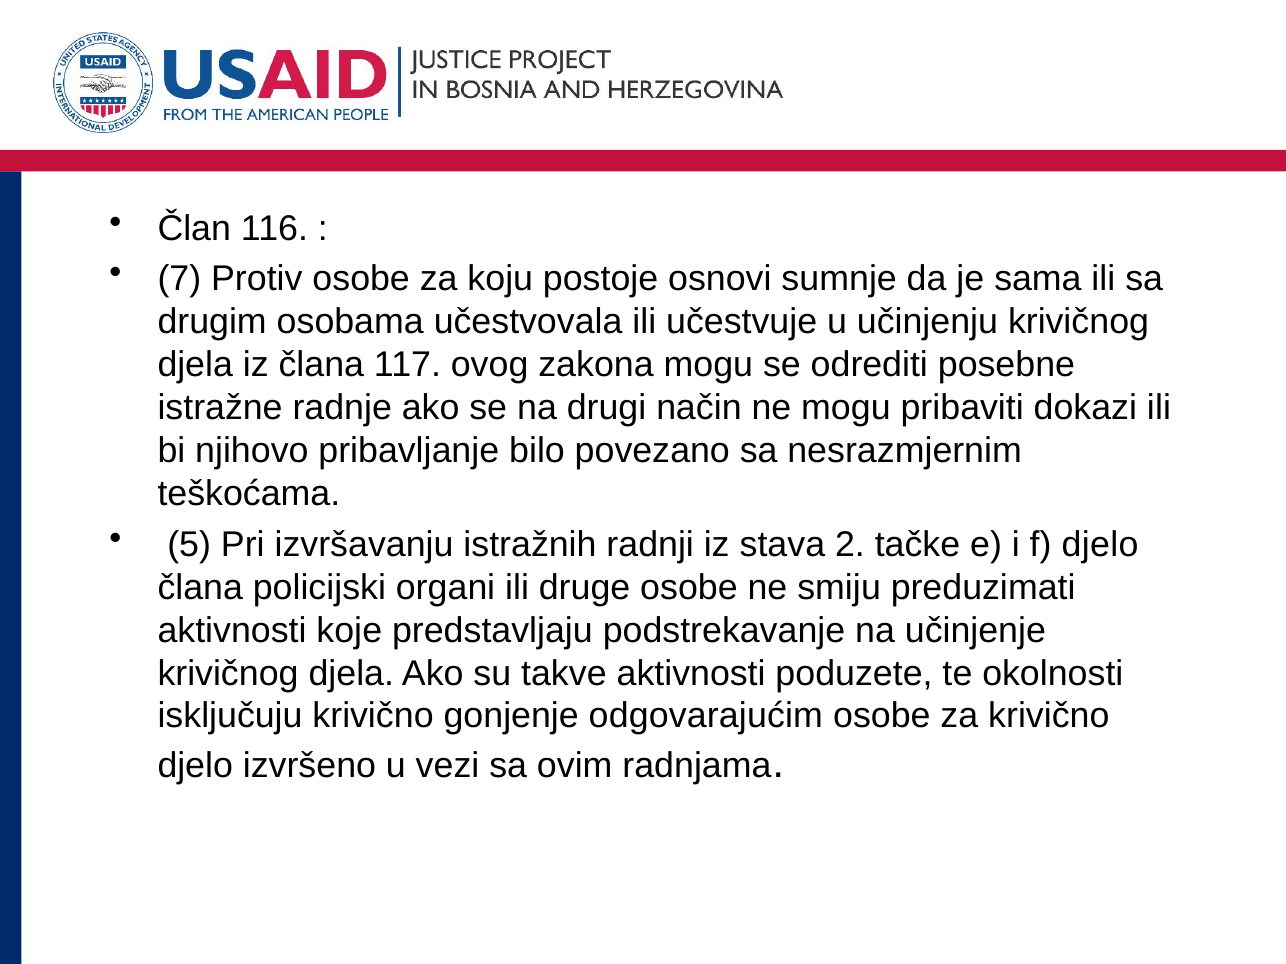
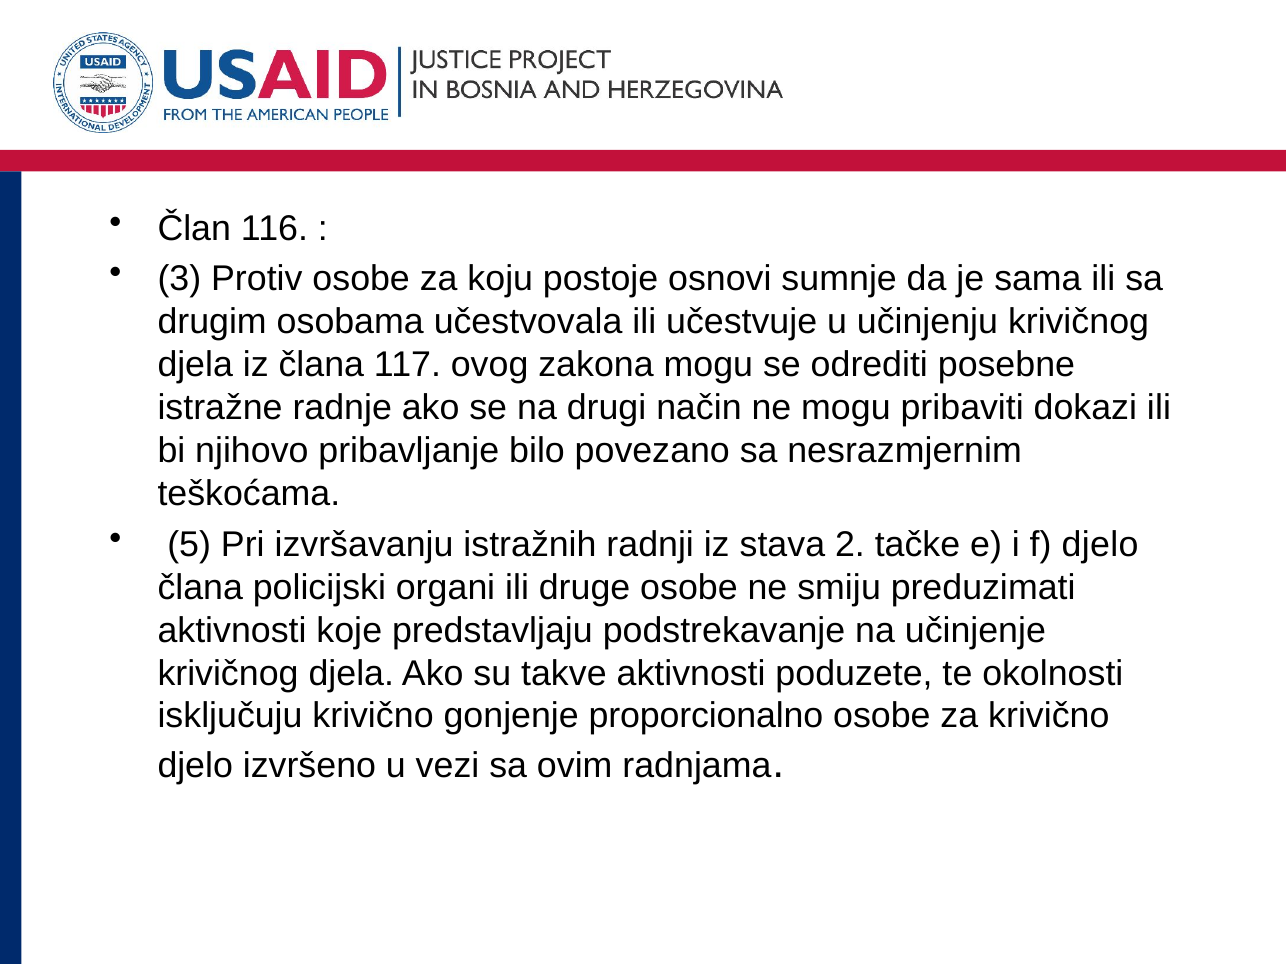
7: 7 -> 3
odgovarajućim: odgovarajućim -> proporcionalno
